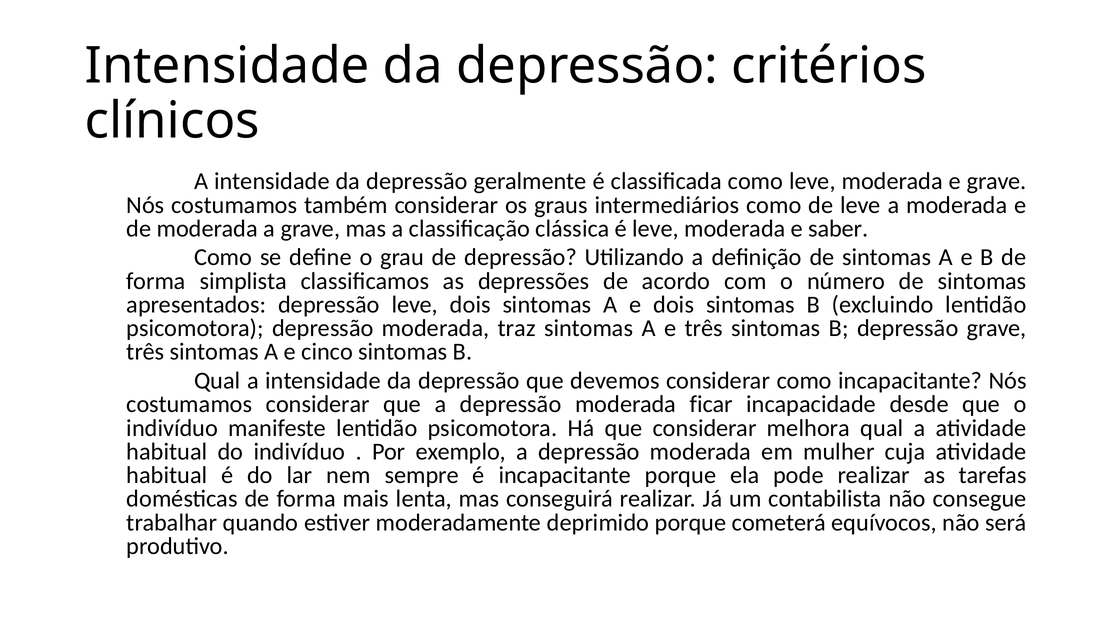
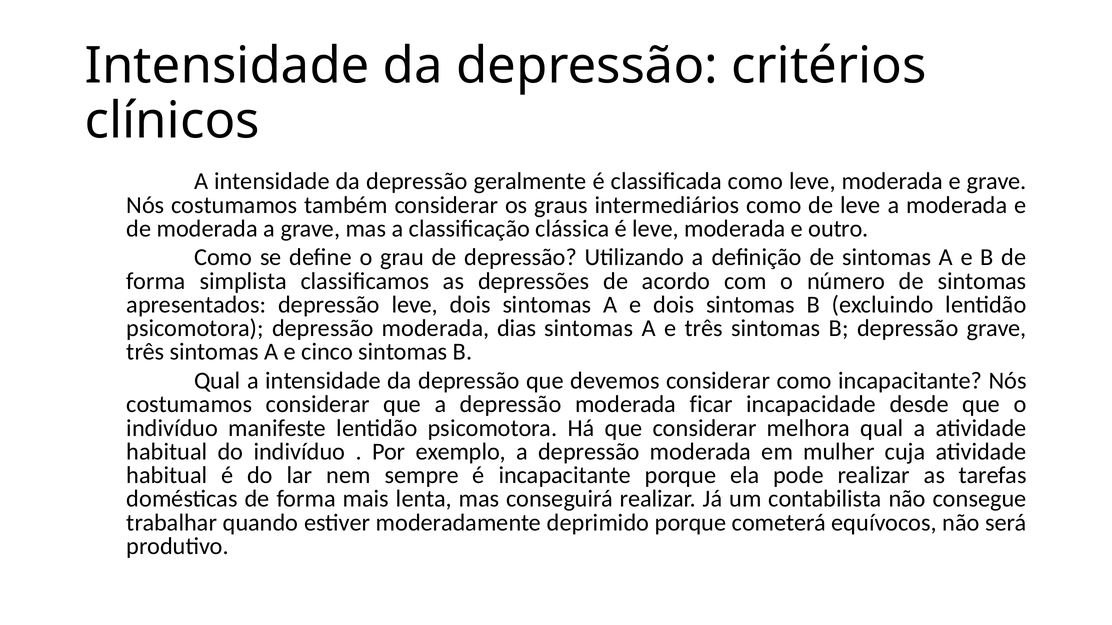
saber: saber -> outro
traz: traz -> dias
